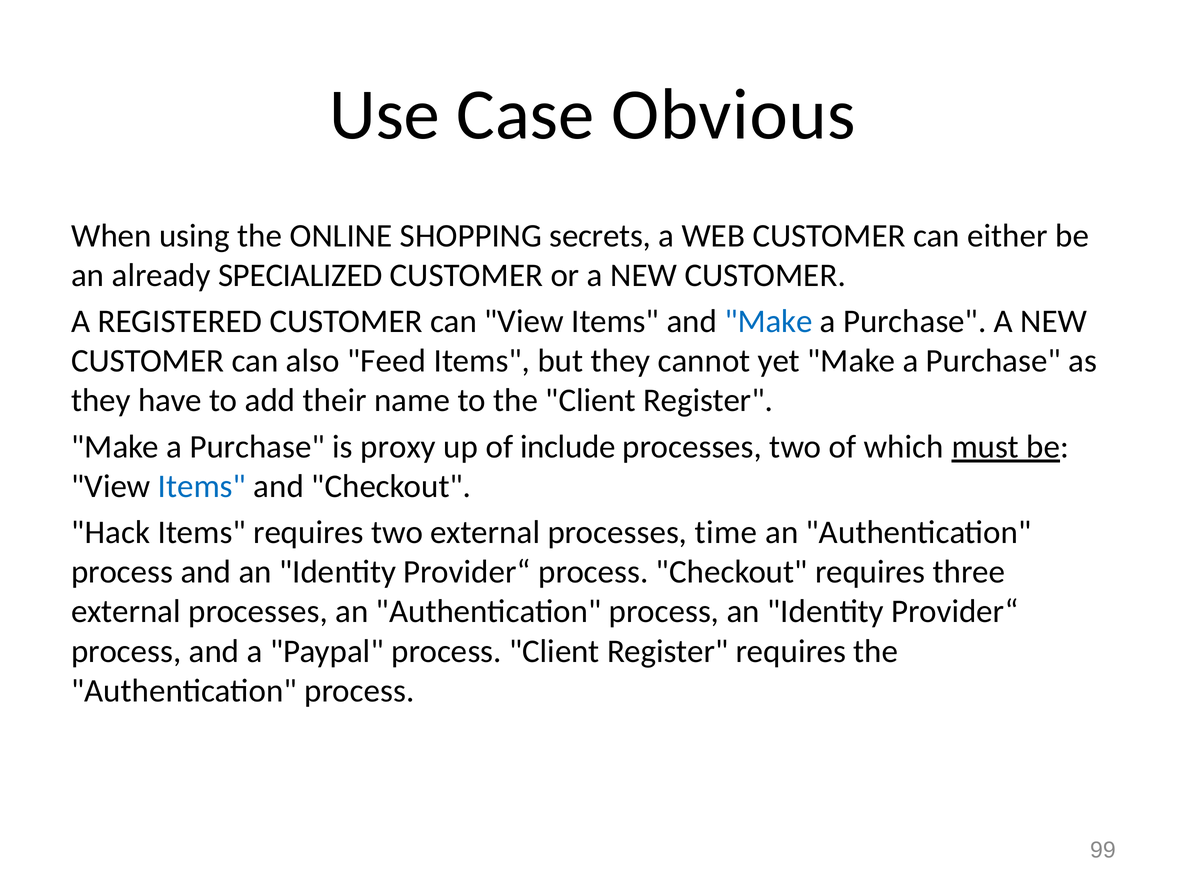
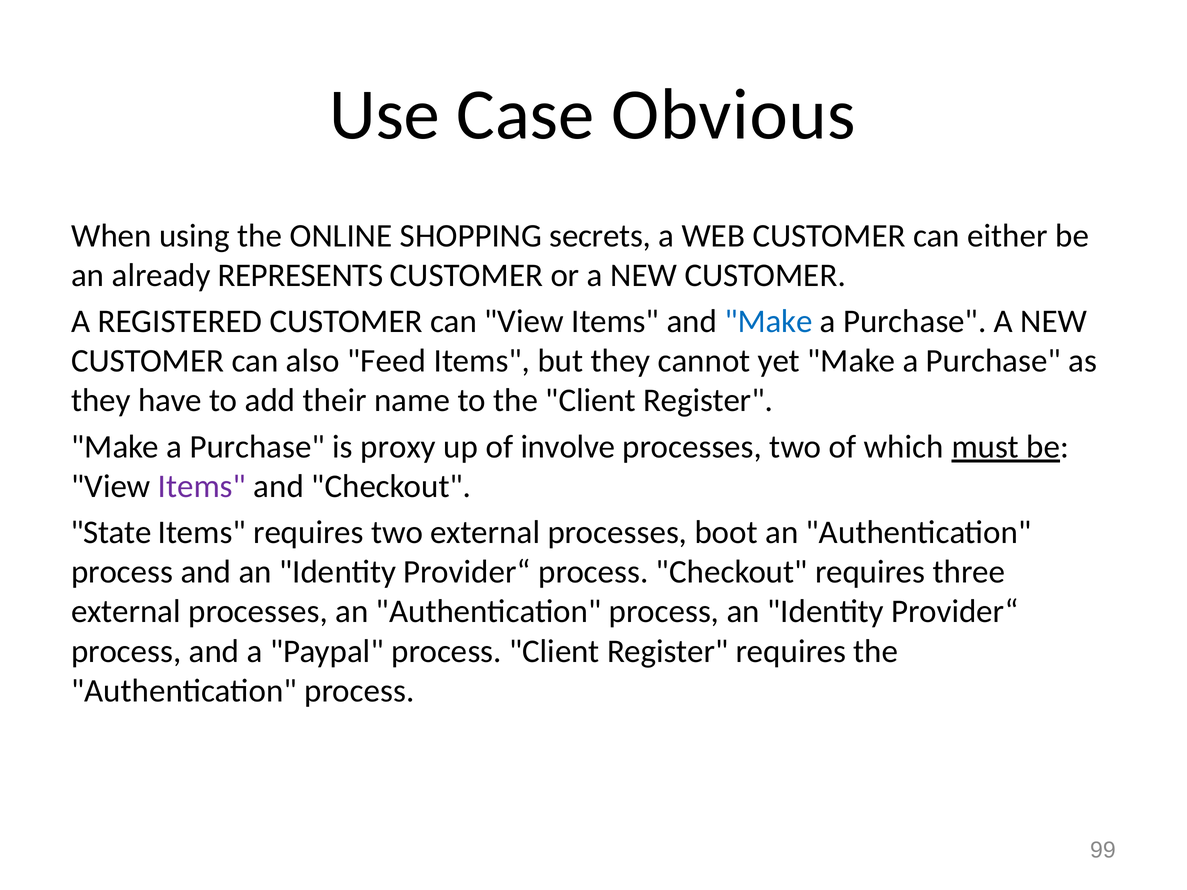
SPECIALIZED: SPECIALIZED -> REPRESENTS
include: include -> involve
Items at (202, 486) colour: blue -> purple
Hack: Hack -> State
time: time -> boot
